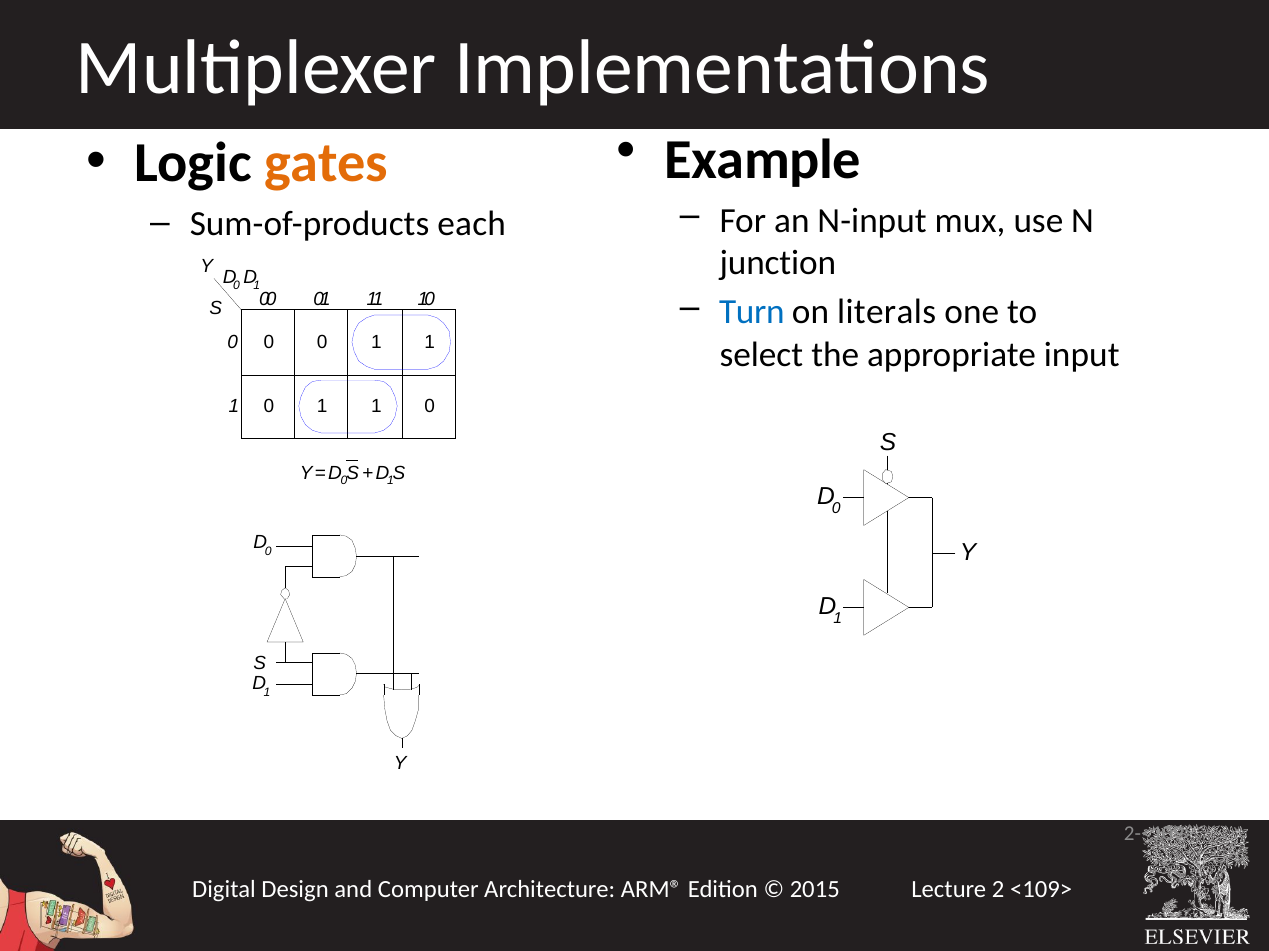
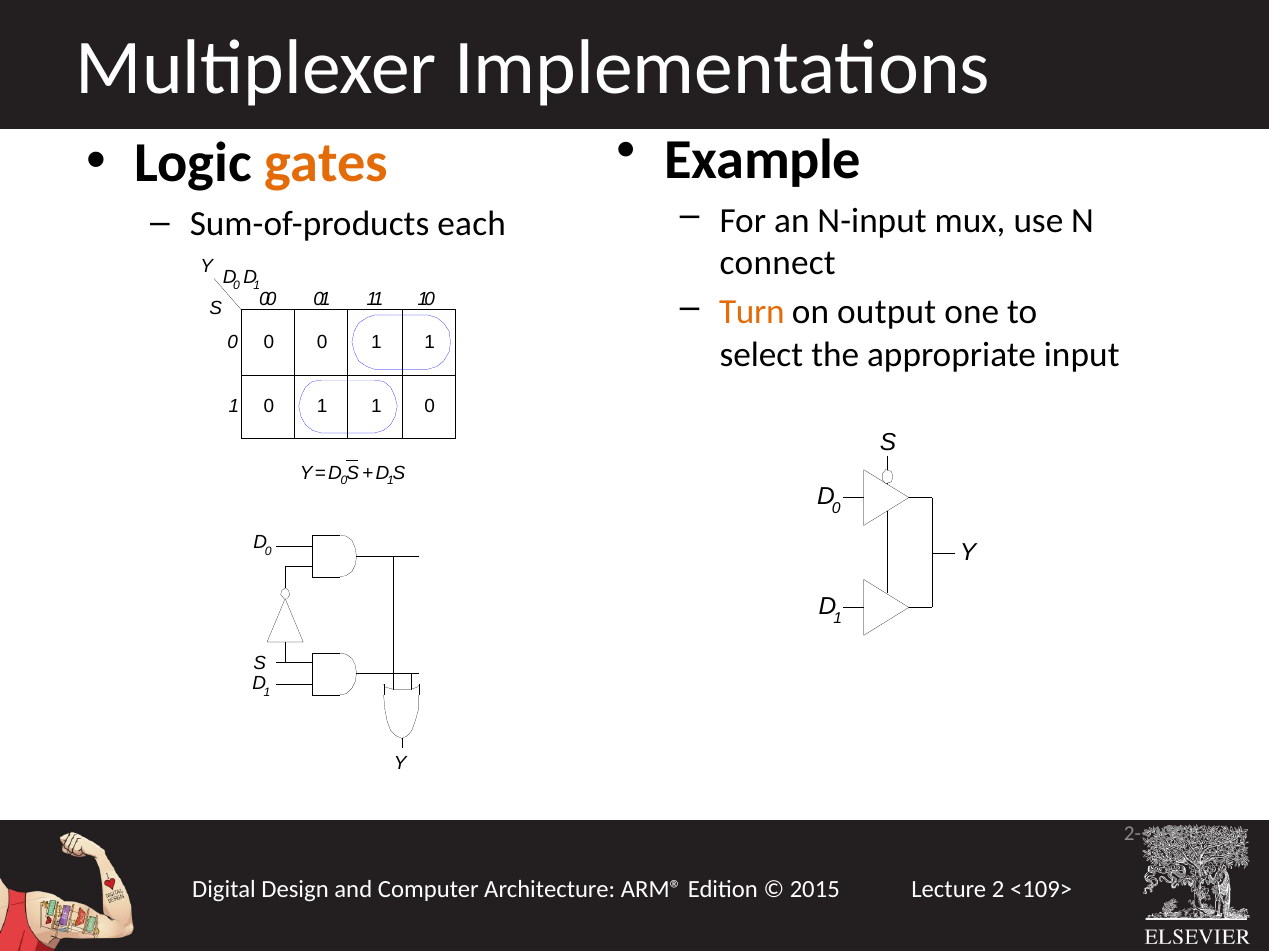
junction: junction -> connect
Turn colour: blue -> orange
literals: literals -> output
